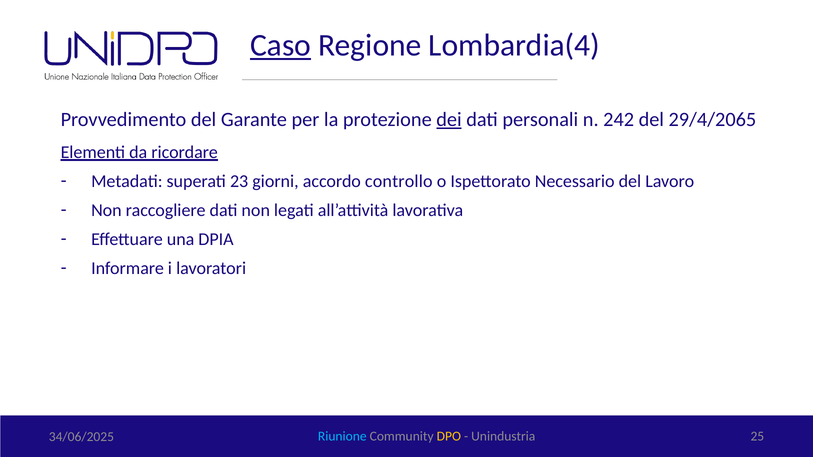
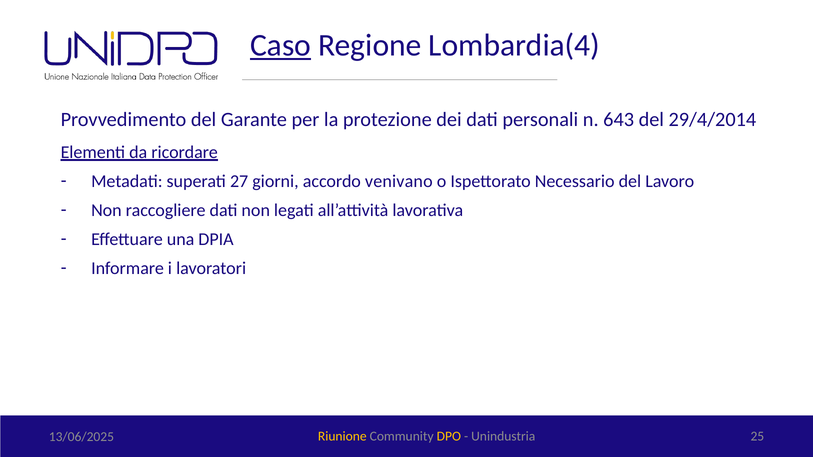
dei underline: present -> none
242: 242 -> 643
29/4/2065: 29/4/2065 -> 29/4/2014
23: 23 -> 27
controllo: controllo -> venivano
Riunione colour: light blue -> yellow
34/06/2025: 34/06/2025 -> 13/06/2025
